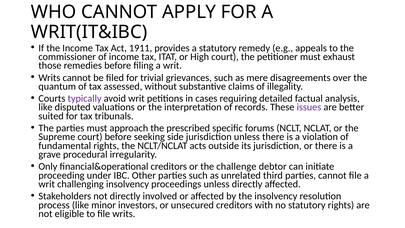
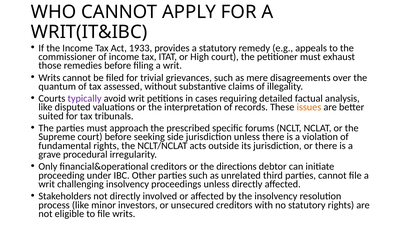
1911: 1911 -> 1933
issues colour: purple -> orange
challenge: challenge -> directions
